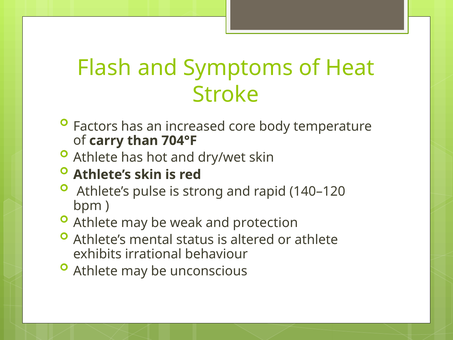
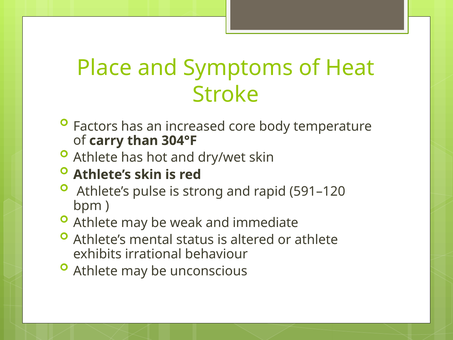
Flash: Flash -> Place
704°F: 704°F -> 304°F
140–120: 140–120 -> 591–120
protection: protection -> immediate
